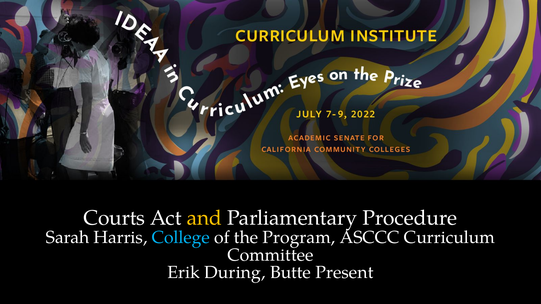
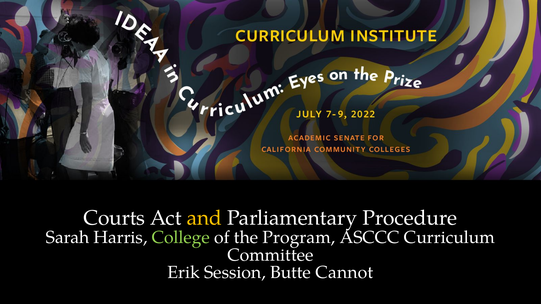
College colour: light blue -> light green
During: During -> Session
Present: Present -> Cannot
